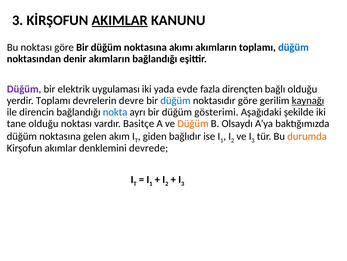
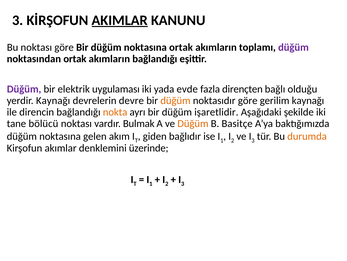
noktasına akımı: akımı -> ortak
düğüm at (293, 47) colour: blue -> purple
noktasından denir: denir -> ortak
yerdir Toplamı: Toplamı -> Kaynağı
düğüm at (175, 100) colour: blue -> orange
kaynağı at (308, 100) underline: present -> none
nokta colour: blue -> orange
gösterimi: gösterimi -> işaretlidir
tane olduğu: olduğu -> bölücü
Basitçe: Basitçe -> Bulmak
Olsaydı: Olsaydı -> Basitçe
devrede: devrede -> üzerinde
